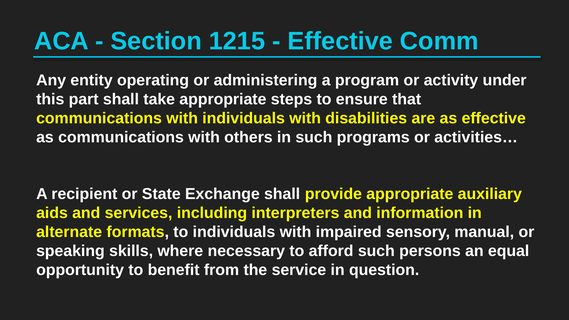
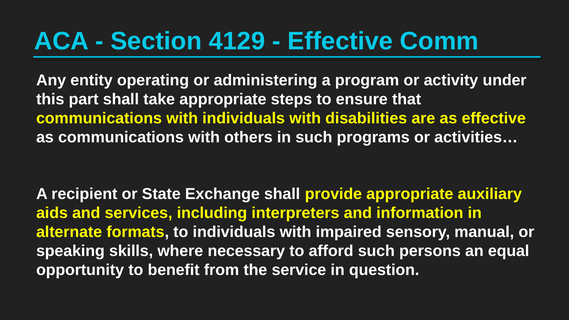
1215: 1215 -> 4129
